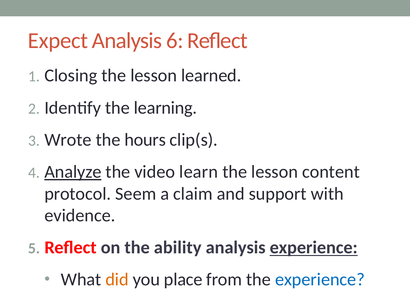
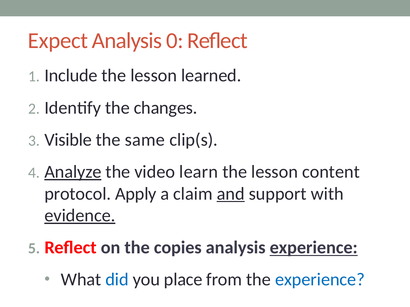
6: 6 -> 0
Closing: Closing -> Include
learning: learning -> changes
Wrote: Wrote -> Visible
hours: hours -> same
Seem: Seem -> Apply
and underline: none -> present
evidence underline: none -> present
ability: ability -> copies
did colour: orange -> blue
